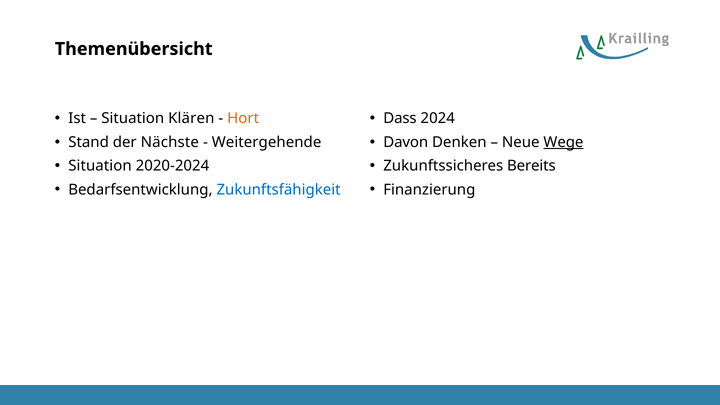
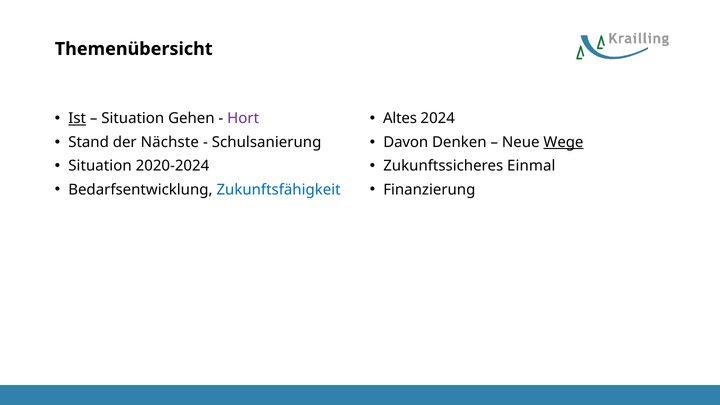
Ist underline: none -> present
Klären: Klären -> Gehen
Hort colour: orange -> purple
Dass: Dass -> Altes
Weitergehende: Weitergehende -> Schulsanierung
Bereits: Bereits -> Einmal
